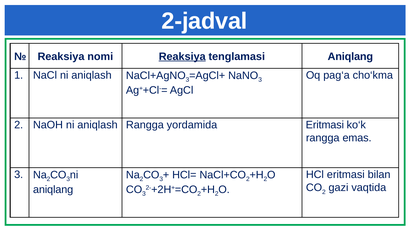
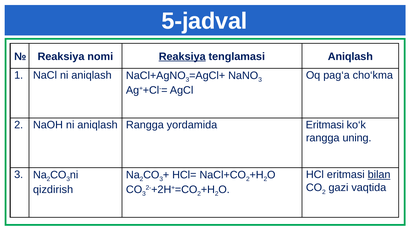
2-jadval: 2-jadval -> 5-jadval
tenglamasi Aniqlang: Aniqlang -> Aniqlash
emas: emas -> uning
bilan underline: none -> present
aniqlang at (53, 190): aniqlang -> qizdirish
